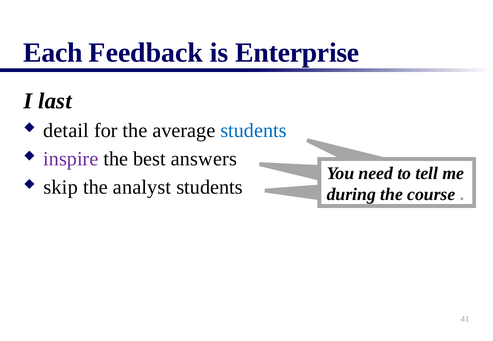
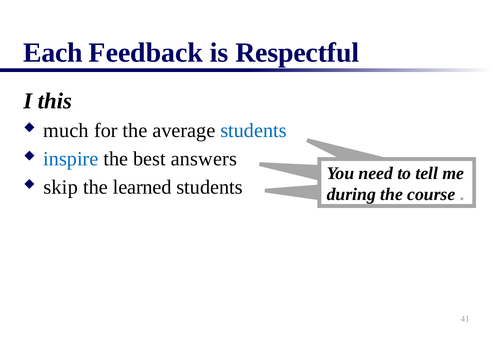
Enterprise: Enterprise -> Respectful
last: last -> this
detail: detail -> much
inspire colour: purple -> blue
analyst: analyst -> learned
